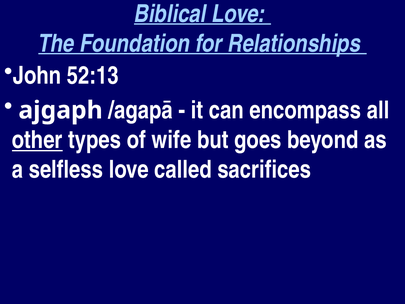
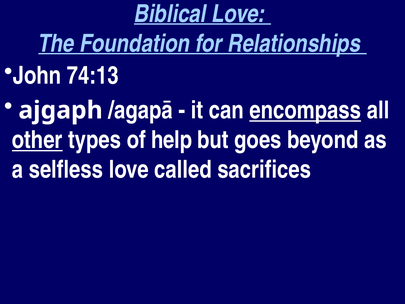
52:13: 52:13 -> 74:13
encompass underline: none -> present
wife: wife -> help
